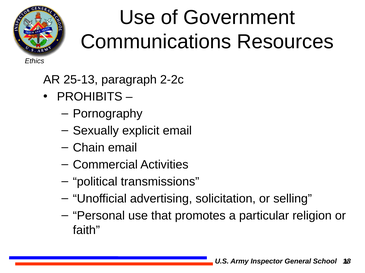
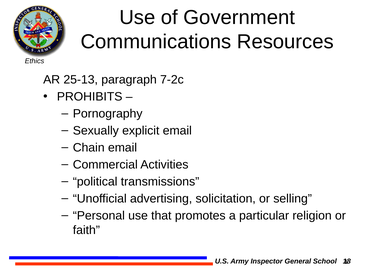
2-2c: 2-2c -> 7-2c
